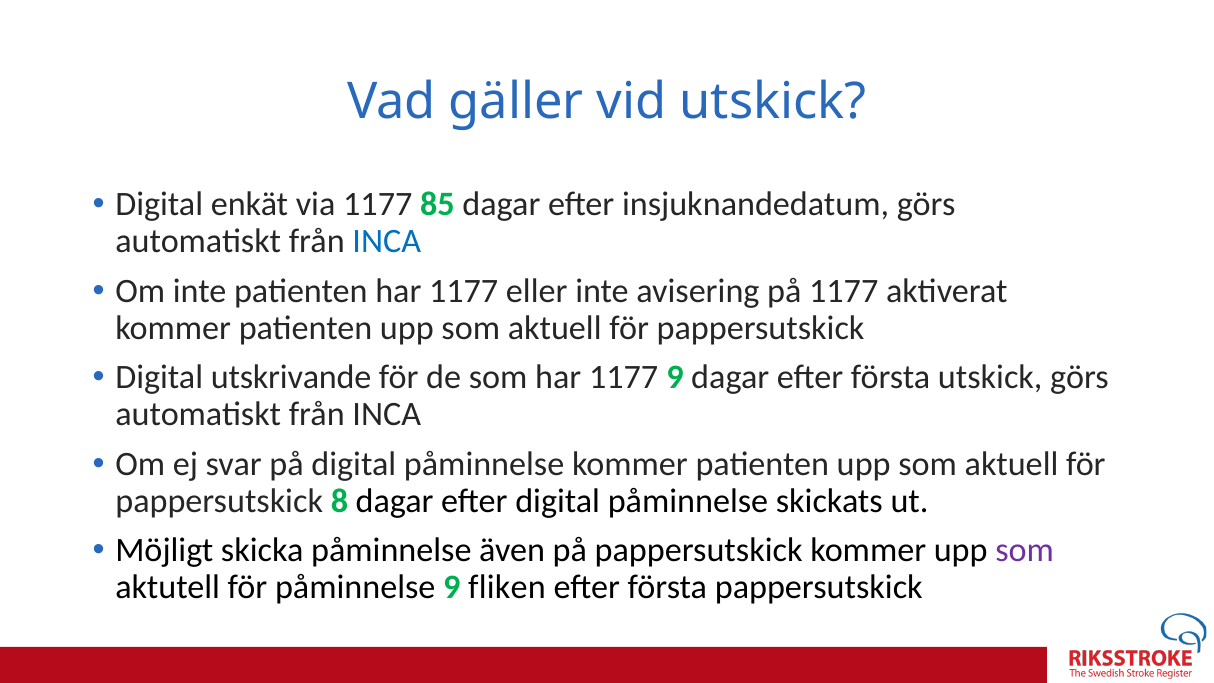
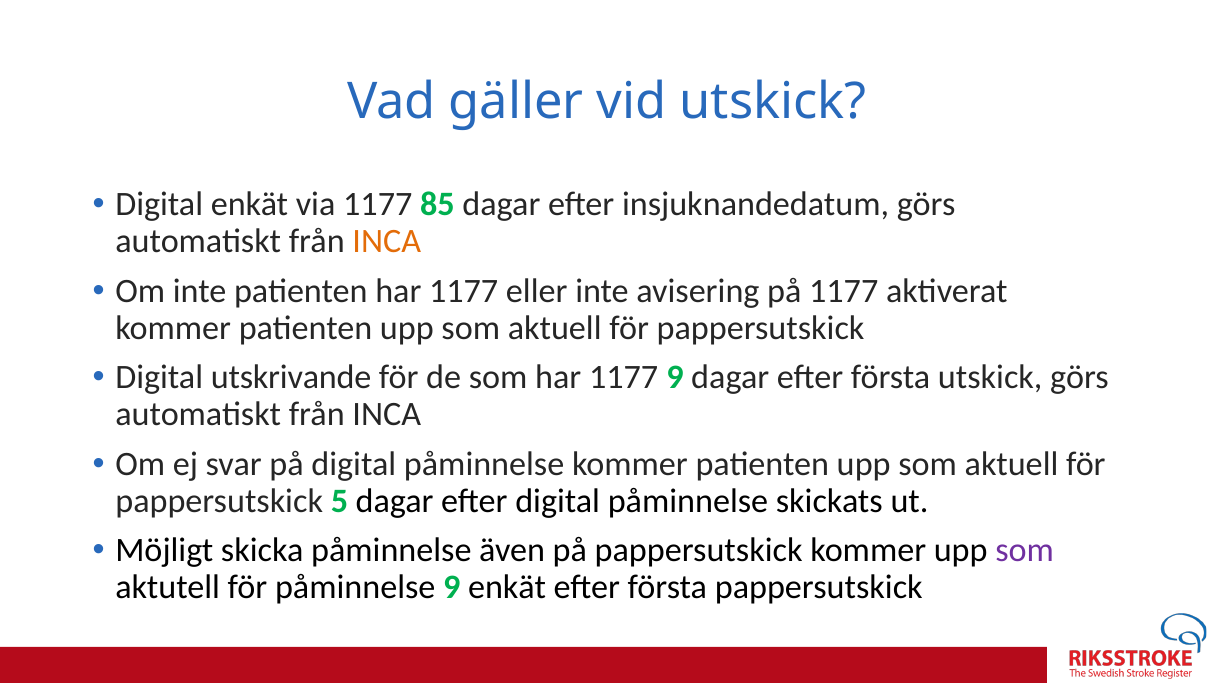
INCA at (387, 242) colour: blue -> orange
8: 8 -> 5
9 fliken: fliken -> enkät
